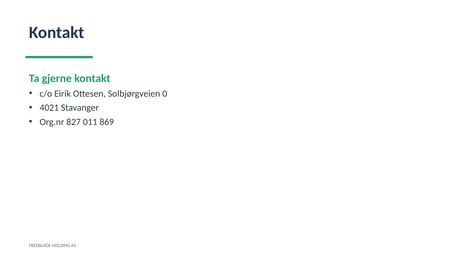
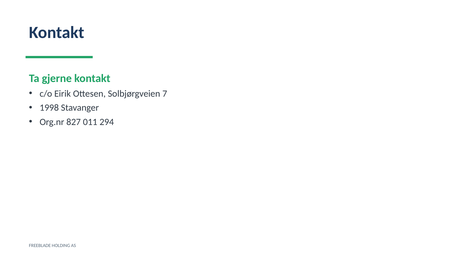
0: 0 -> 7
4021: 4021 -> 1998
869: 869 -> 294
